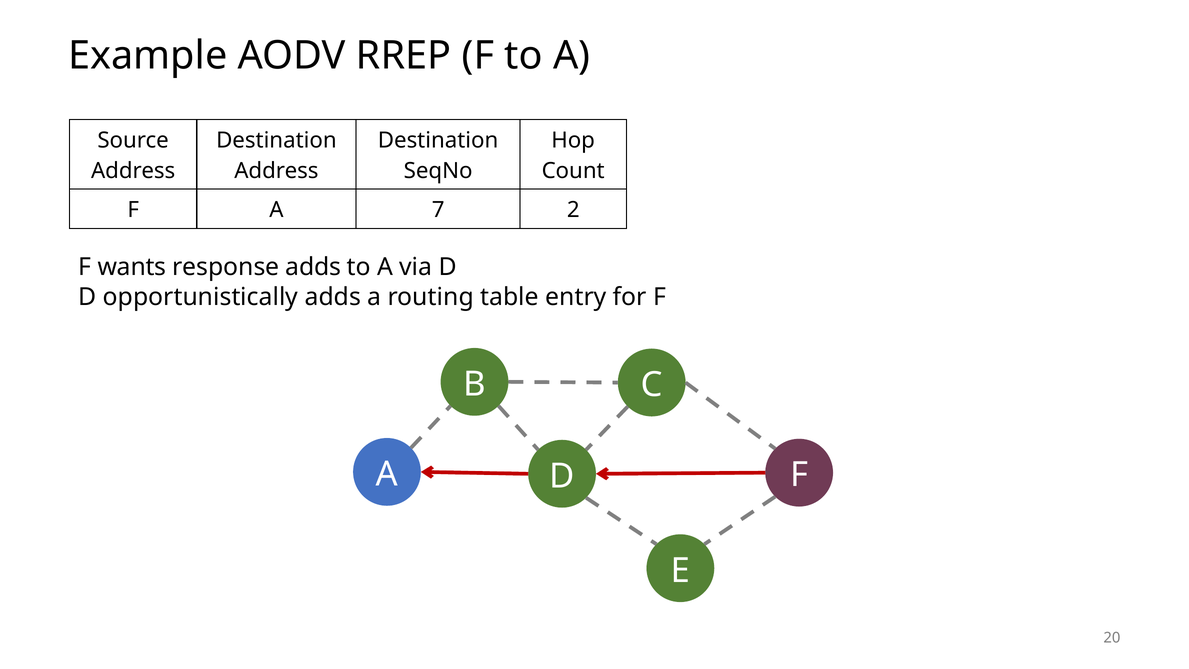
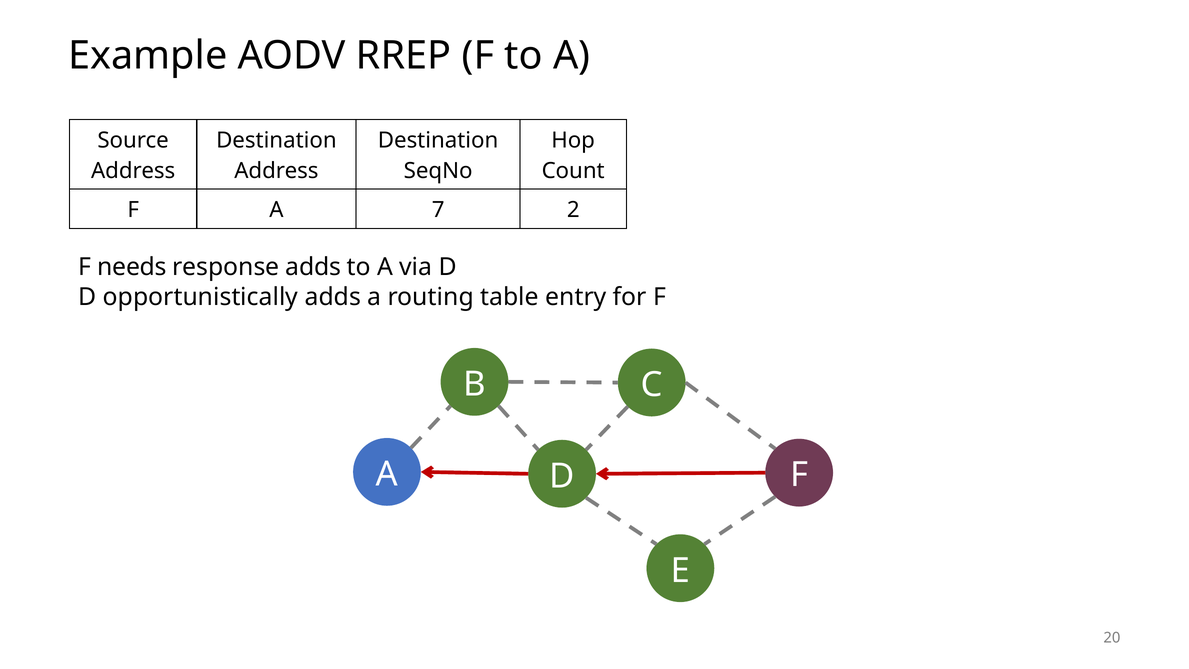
wants: wants -> needs
